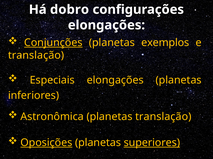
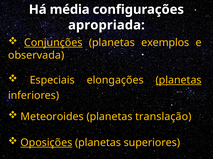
dobro: dobro -> média
elongações at (106, 25): elongações -> apropriada
translação at (36, 56): translação -> observada
planetas at (179, 80) underline: none -> present
Astronômica: Astronômica -> Meteoroides
superiores underline: present -> none
